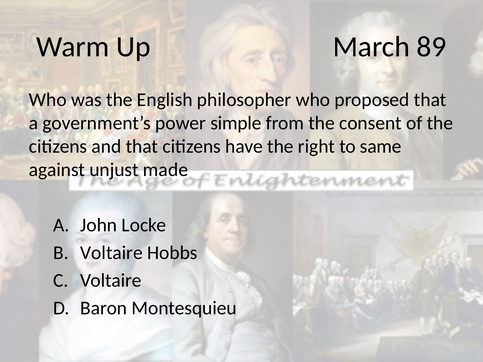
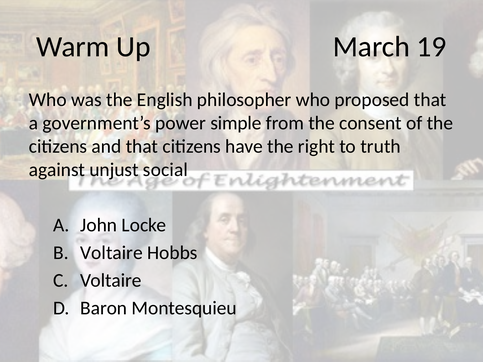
89: 89 -> 19
same: same -> truth
made: made -> social
